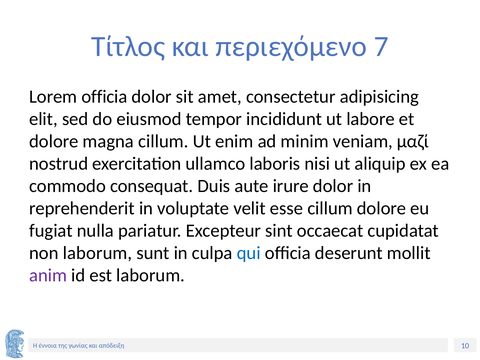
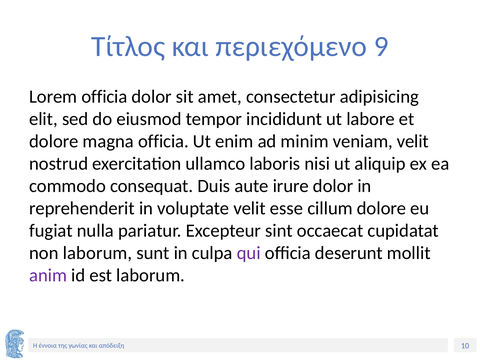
7: 7 -> 9
magna cillum: cillum -> officia
veniam μαζί: μαζί -> velit
qui colour: blue -> purple
